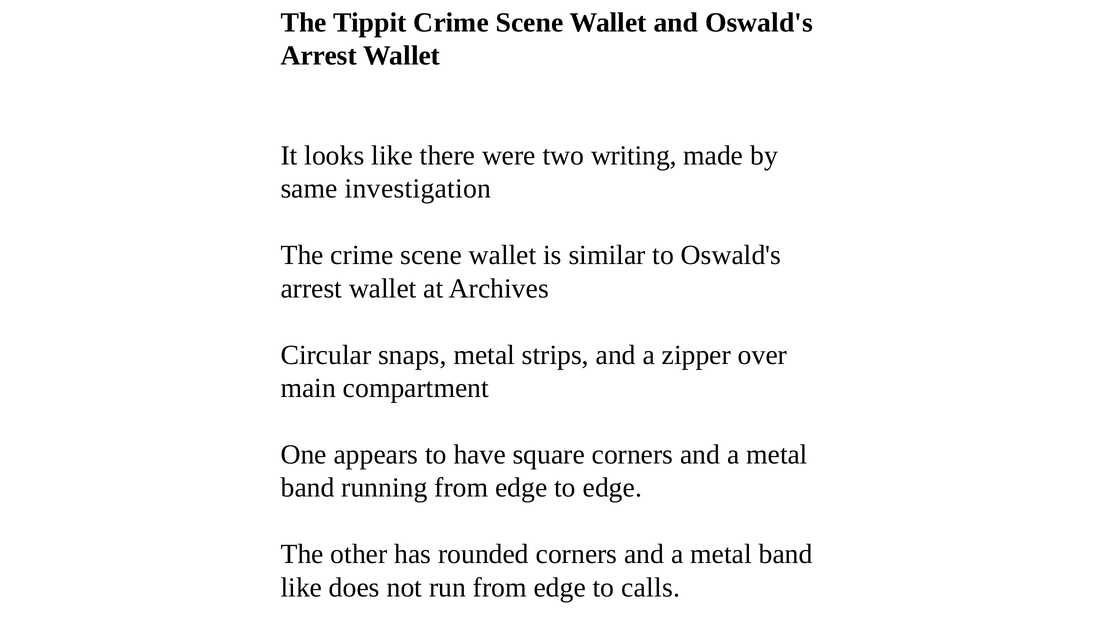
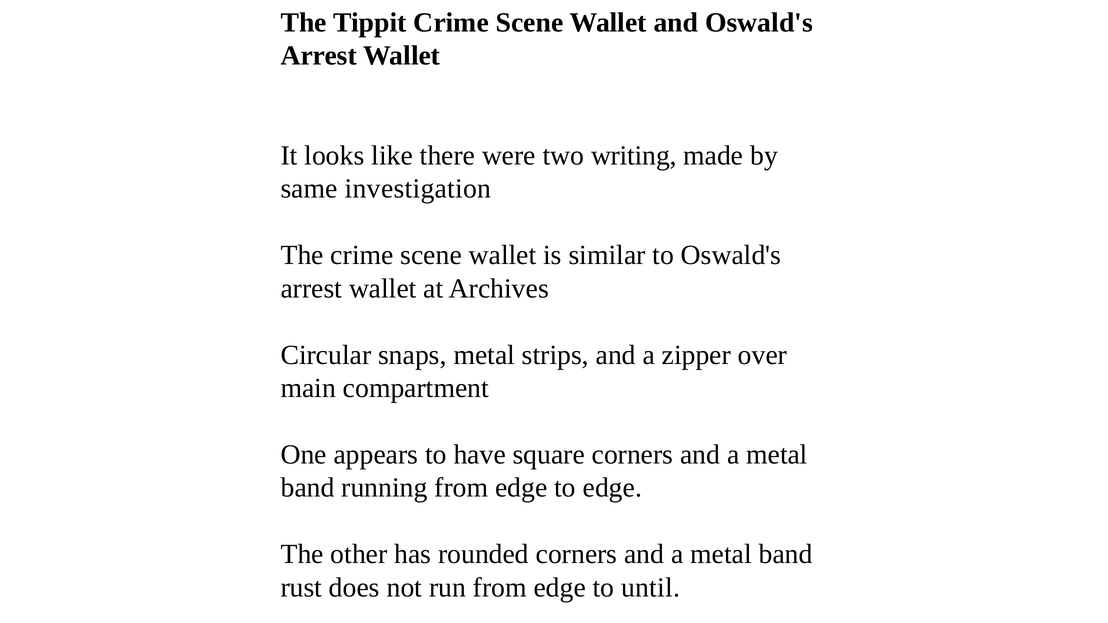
like at (301, 588): like -> rust
calls: calls -> until
